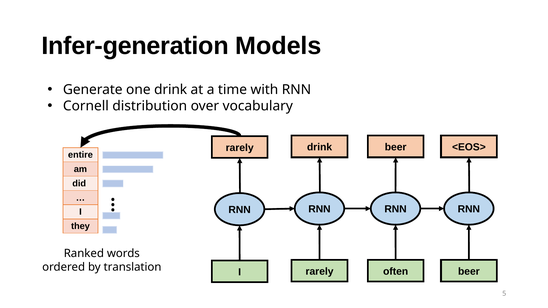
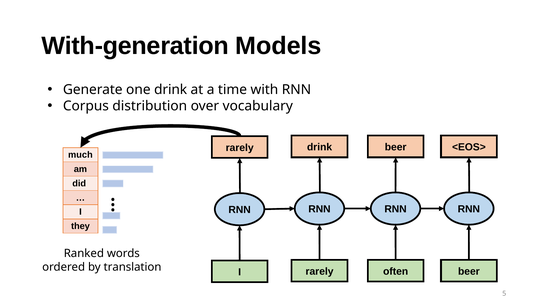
Infer-generation: Infer-generation -> With-generation
Cornell: Cornell -> Corpus
entire: entire -> much
